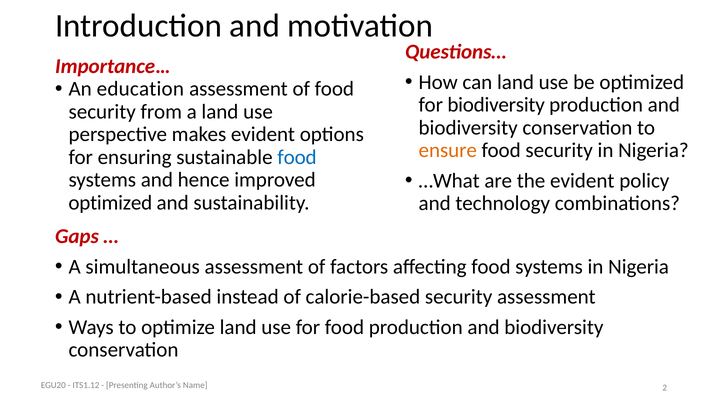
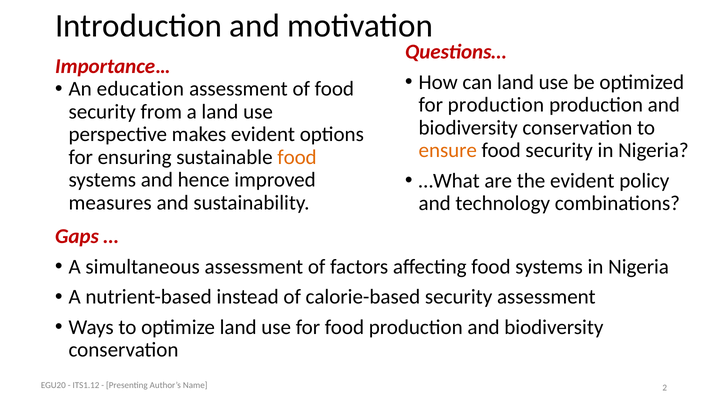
for biodiversity: biodiversity -> production
food at (297, 157) colour: blue -> orange
optimized at (110, 203): optimized -> measures
